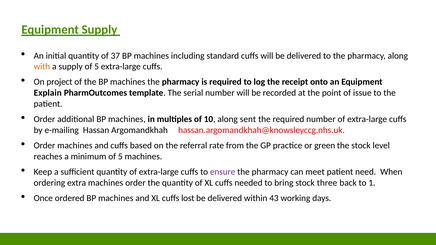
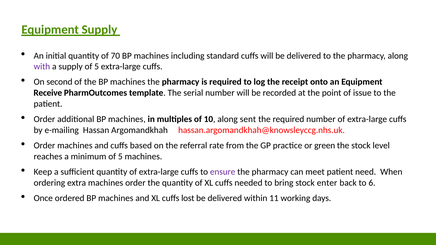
37: 37 -> 70
with colour: orange -> purple
project: project -> second
Explain: Explain -> Receive
three: three -> enter
1: 1 -> 6
43: 43 -> 11
